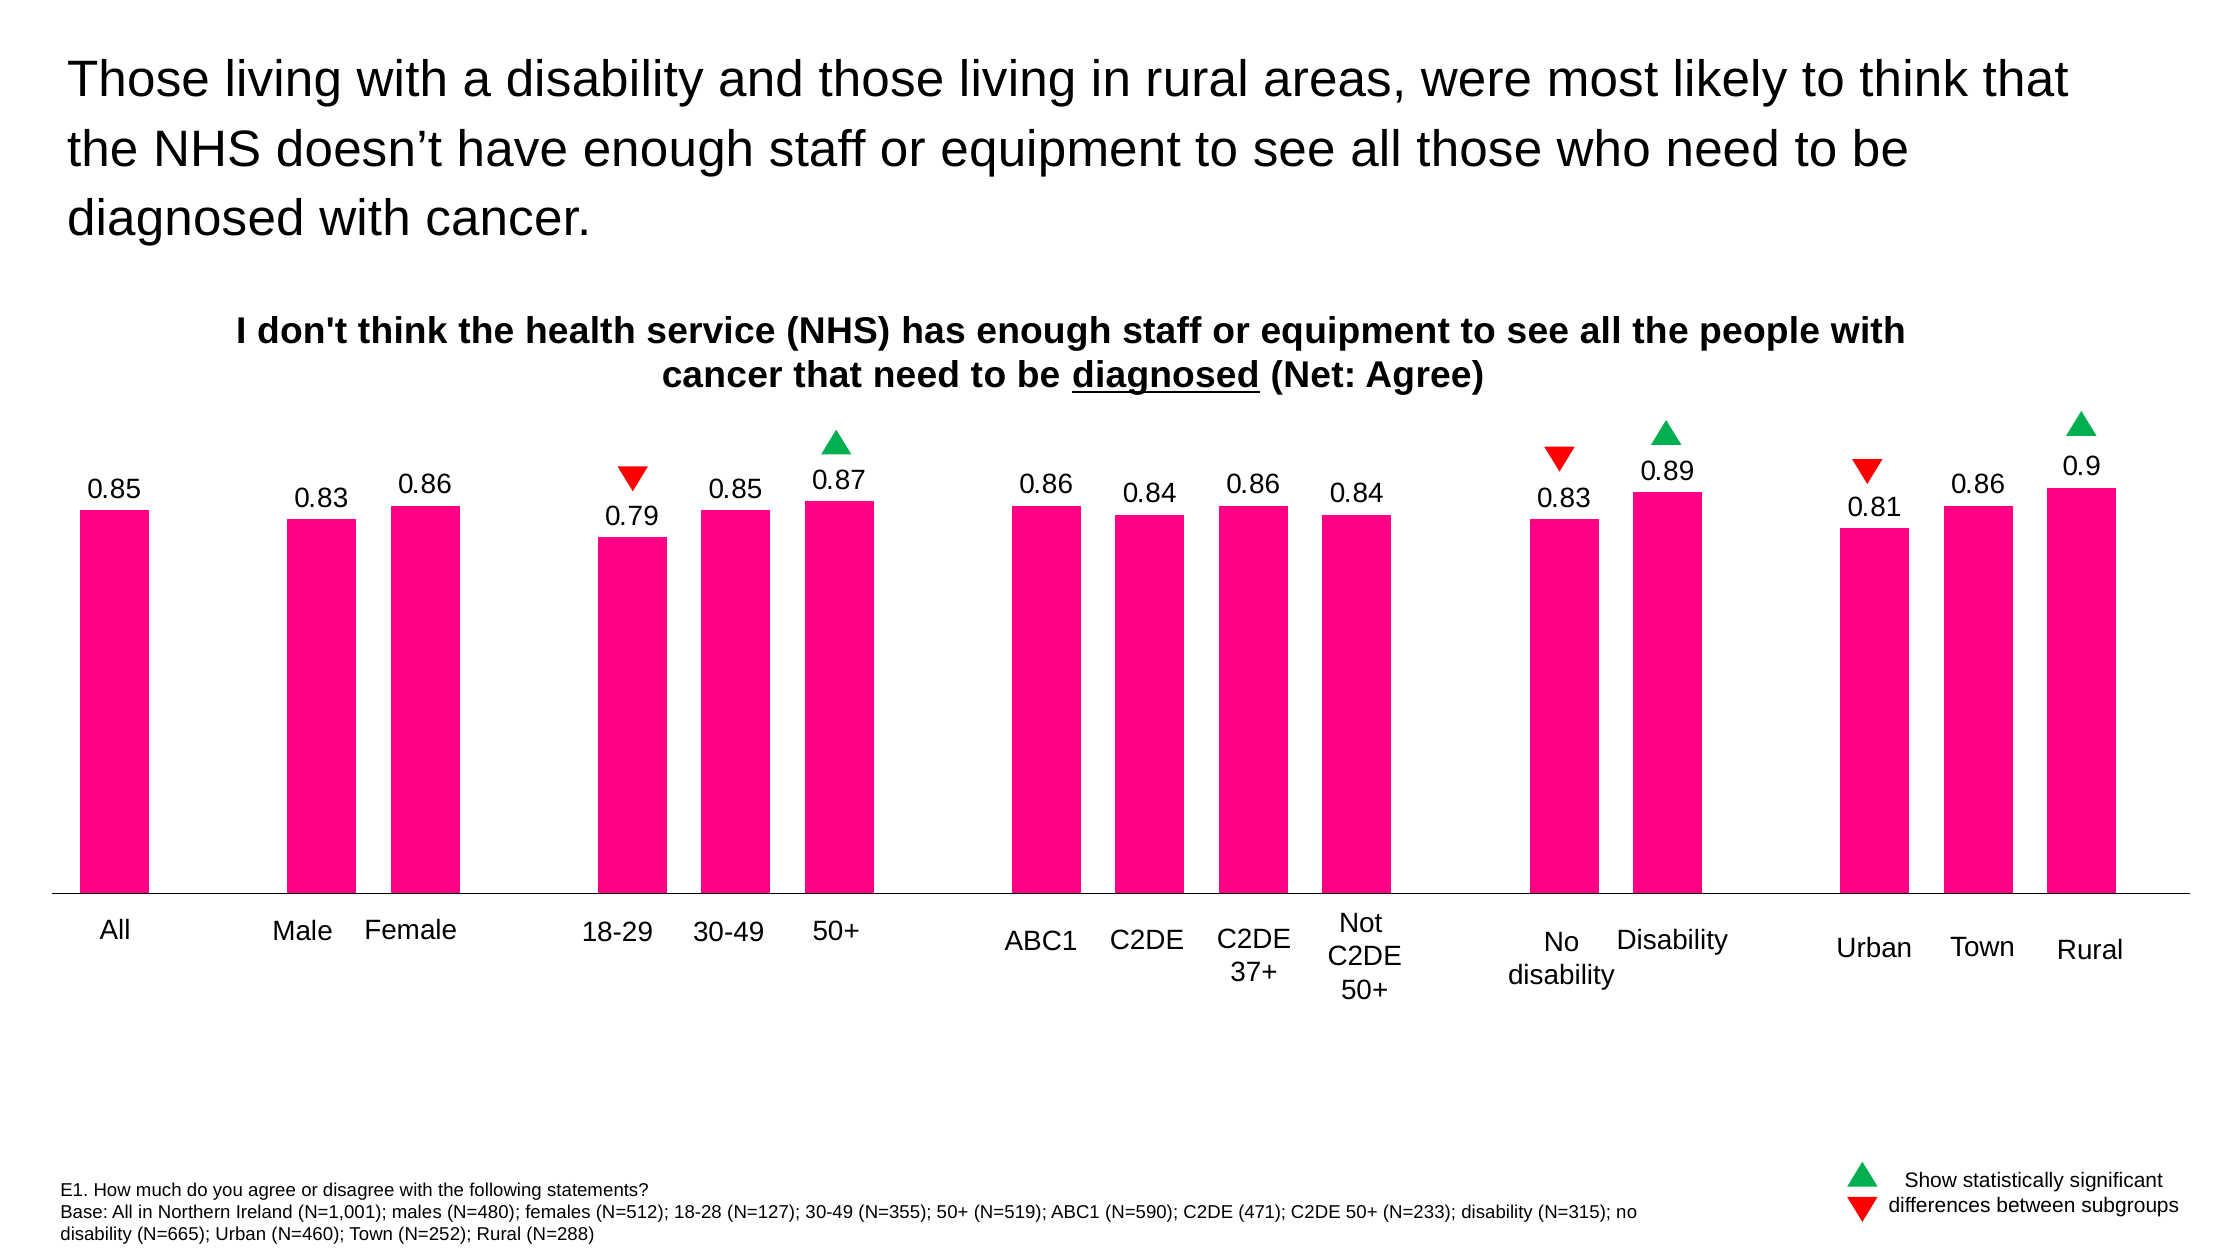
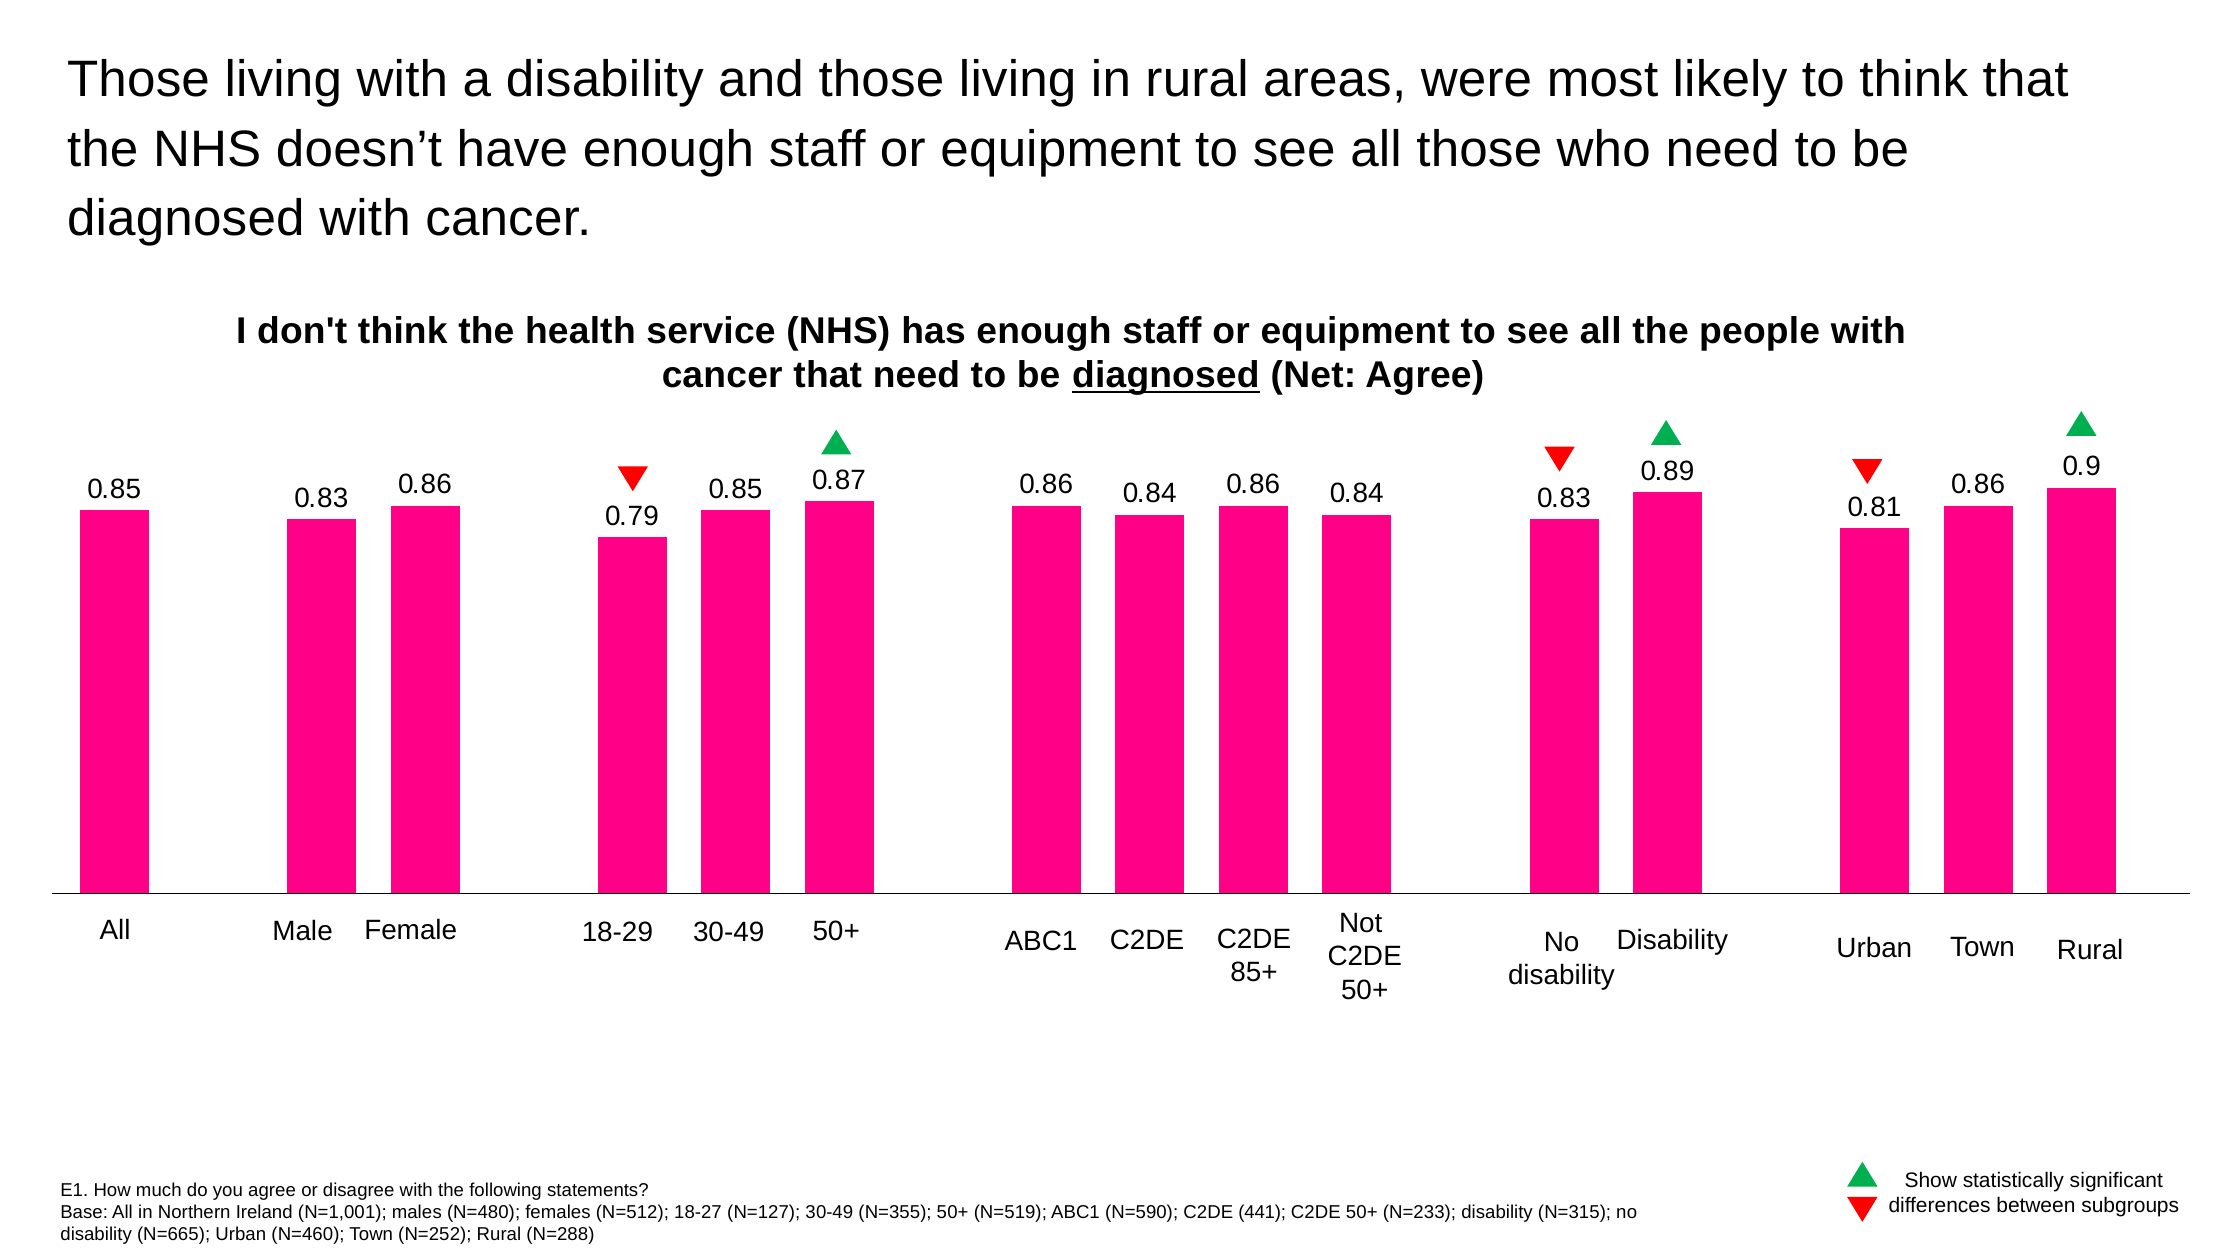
37+: 37+ -> 85+
18-28: 18-28 -> 18-27
471: 471 -> 441
